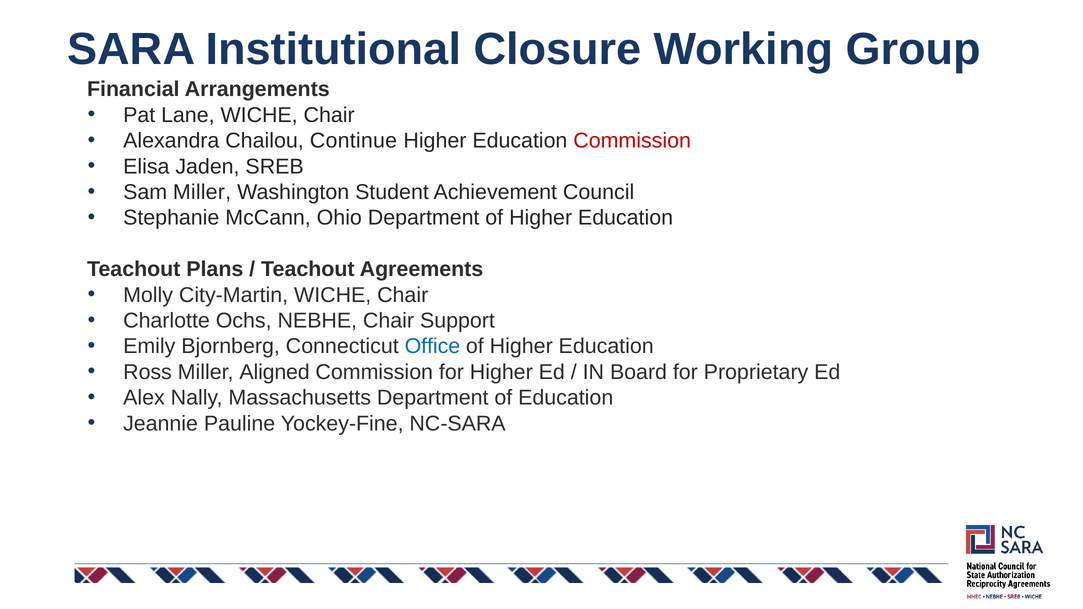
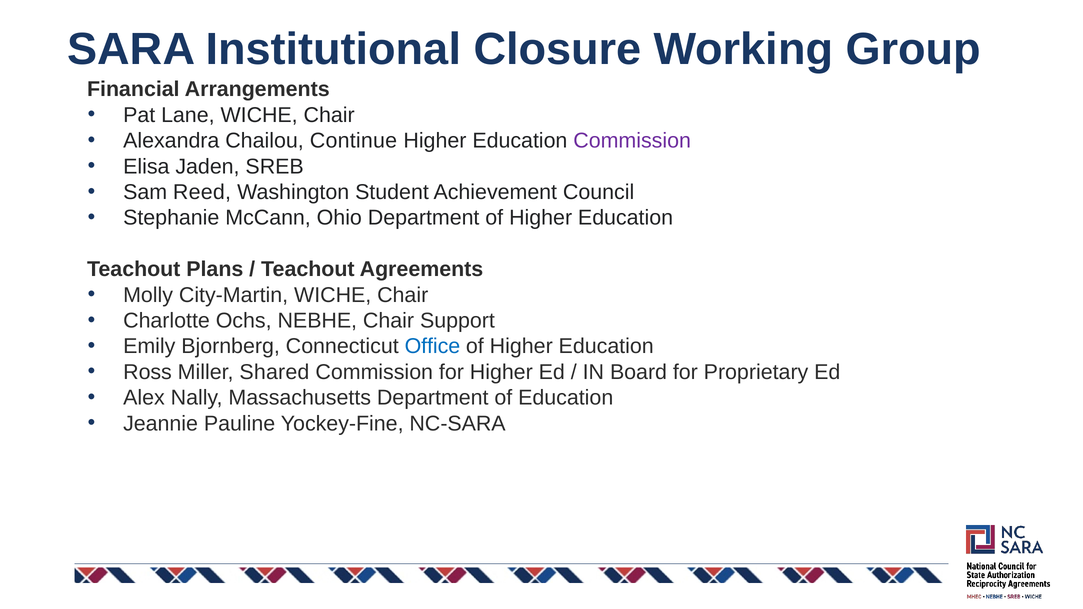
Commission at (632, 141) colour: red -> purple
Sam Miller: Miller -> Reed
Aligned: Aligned -> Shared
